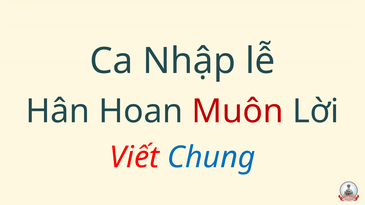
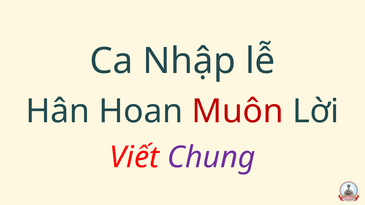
Chung colour: blue -> purple
